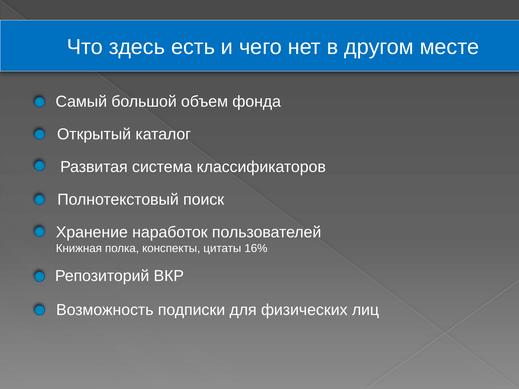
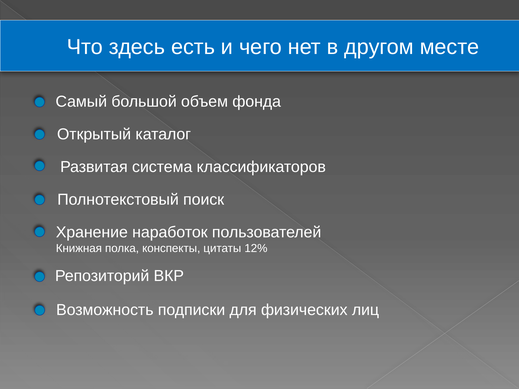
16%: 16% -> 12%
